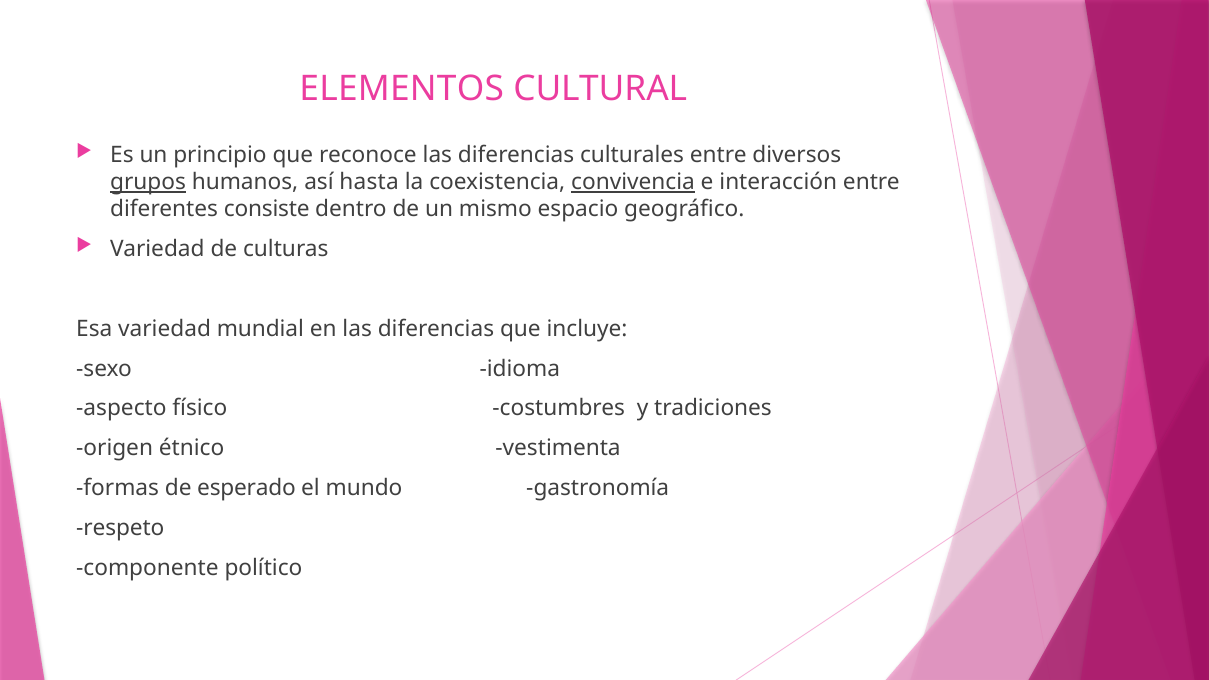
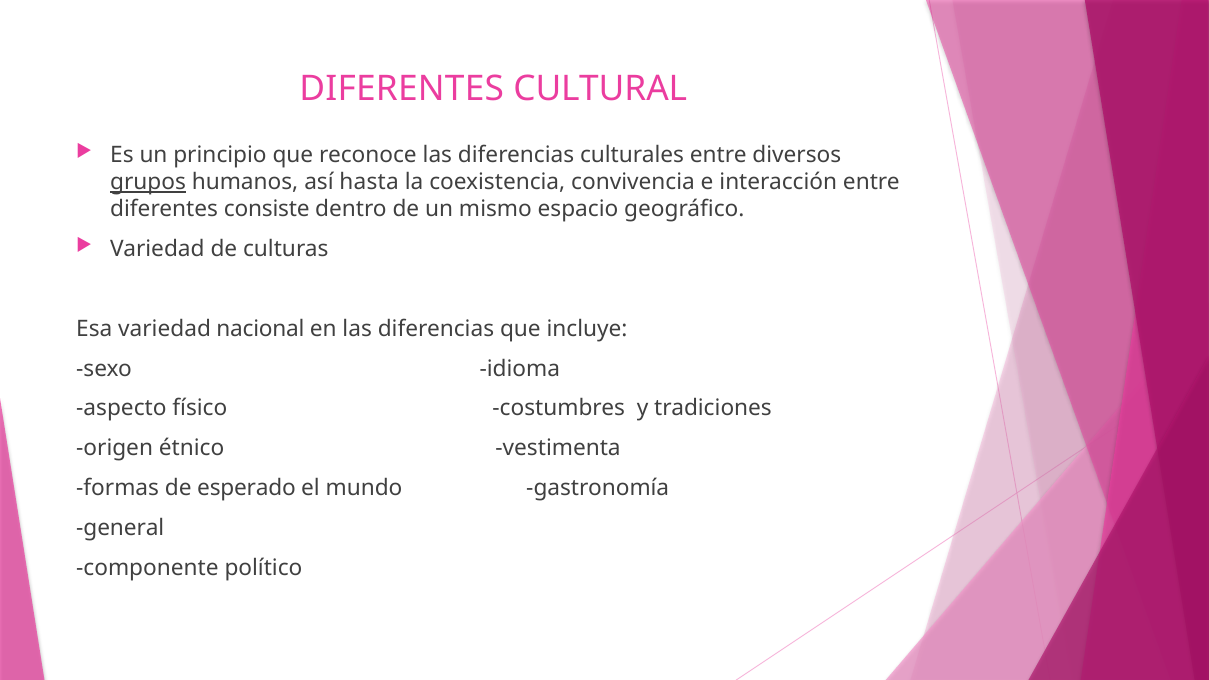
ELEMENTOS at (402, 89): ELEMENTOS -> DIFERENTES
convivencia underline: present -> none
mundial: mundial -> nacional
respeto: respeto -> general
